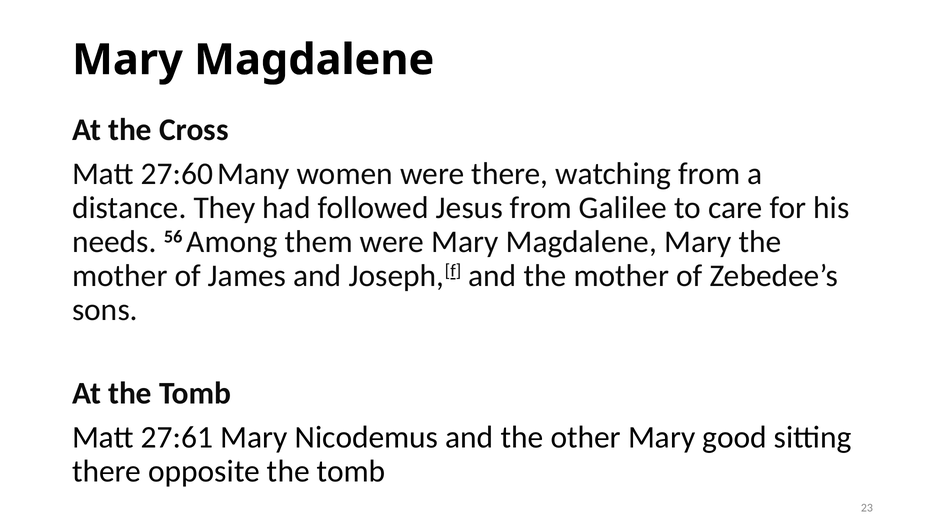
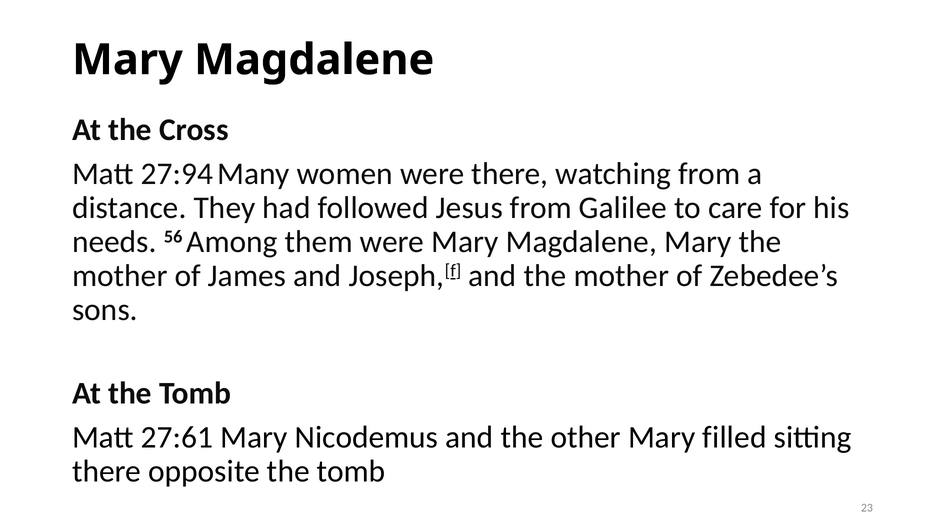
27:60: 27:60 -> 27:94
good: good -> filled
